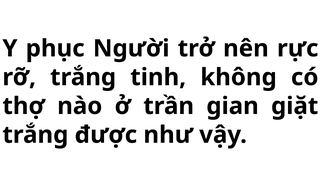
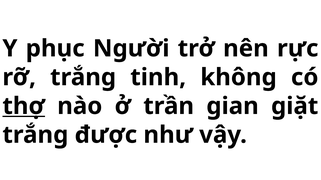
thợ underline: none -> present
